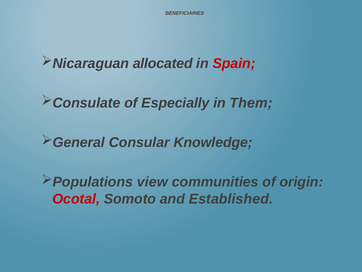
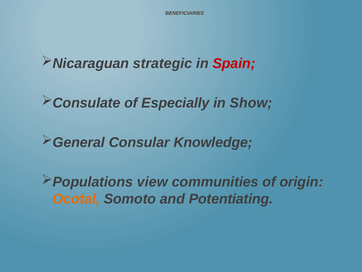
allocated: allocated -> strategic
Them: Them -> Show
Ocotal colour: red -> orange
Established: Established -> Potentiating
